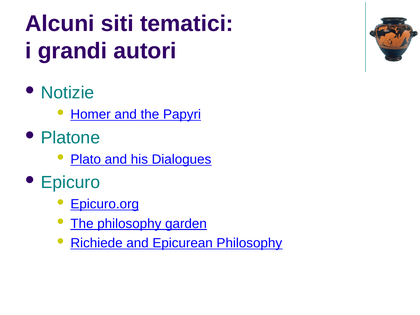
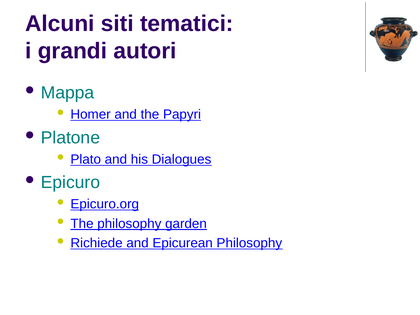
Notizie: Notizie -> Mappa
